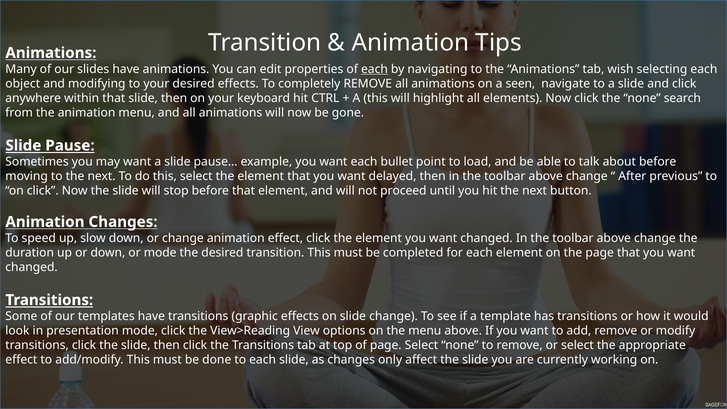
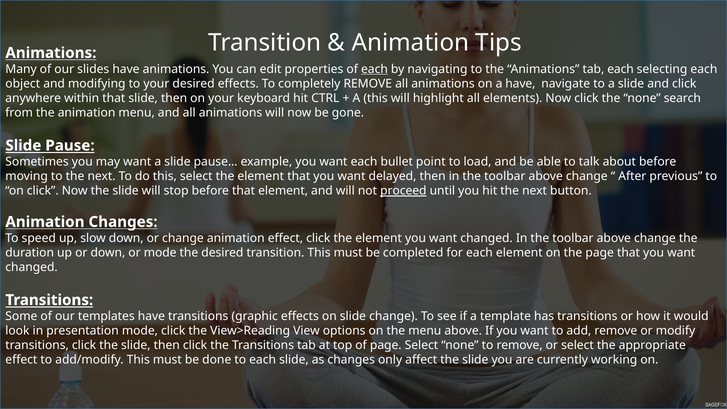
tab wish: wish -> each
a seen: seen -> have
proceed underline: none -> present
